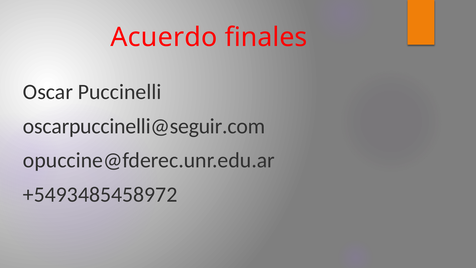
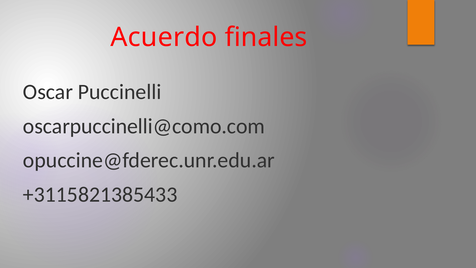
oscarpuccinelli@seguir.com: oscarpuccinelli@seguir.com -> oscarpuccinelli@como.com
+5493485458972: +5493485458972 -> +3115821385433
